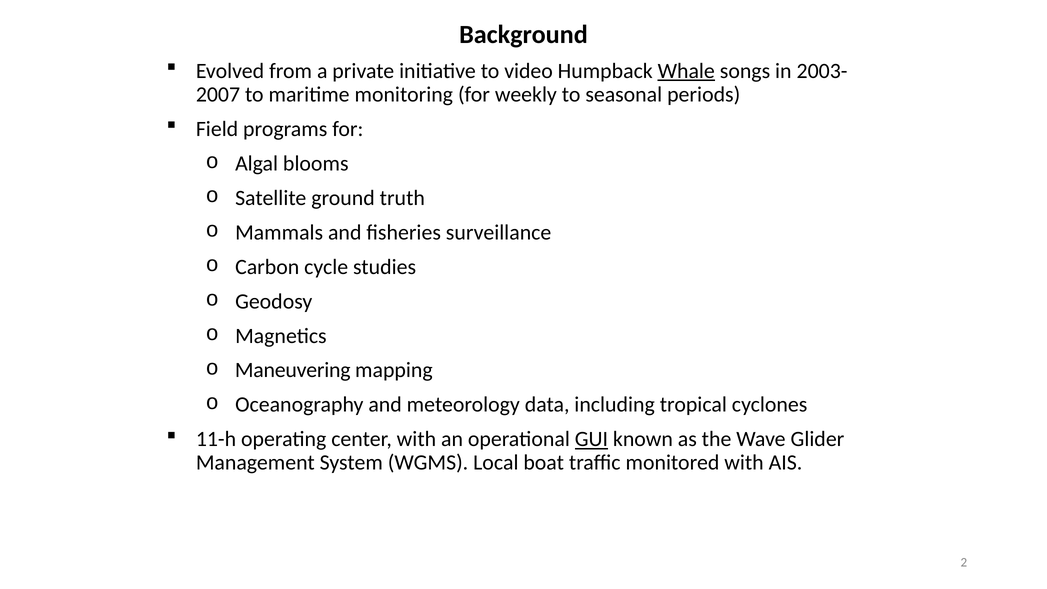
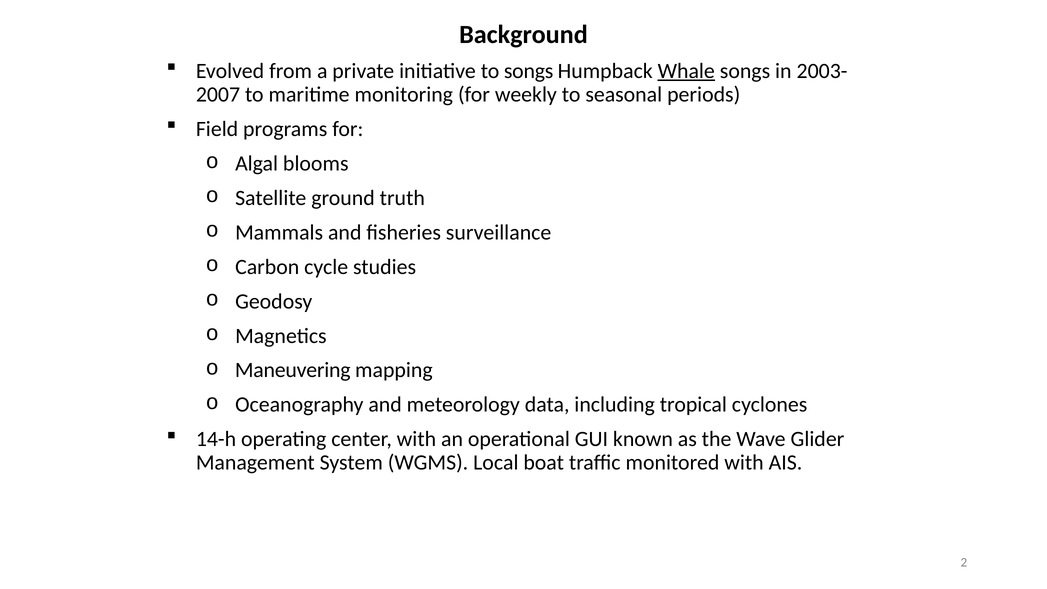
to video: video -> songs
11-h: 11-h -> 14-h
GUI underline: present -> none
